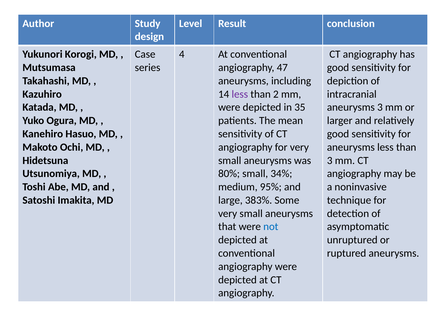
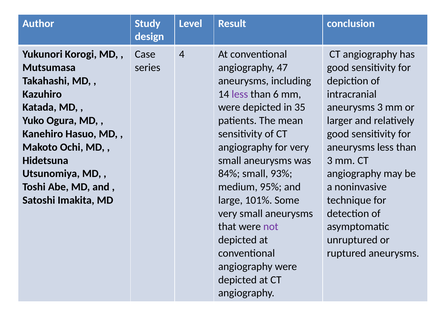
2: 2 -> 6
80%: 80% -> 84%
34%: 34% -> 93%
383%: 383% -> 101%
not colour: blue -> purple
